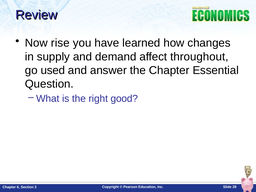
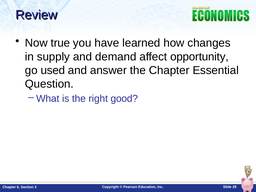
rise: rise -> true
throughout: throughout -> opportunity
